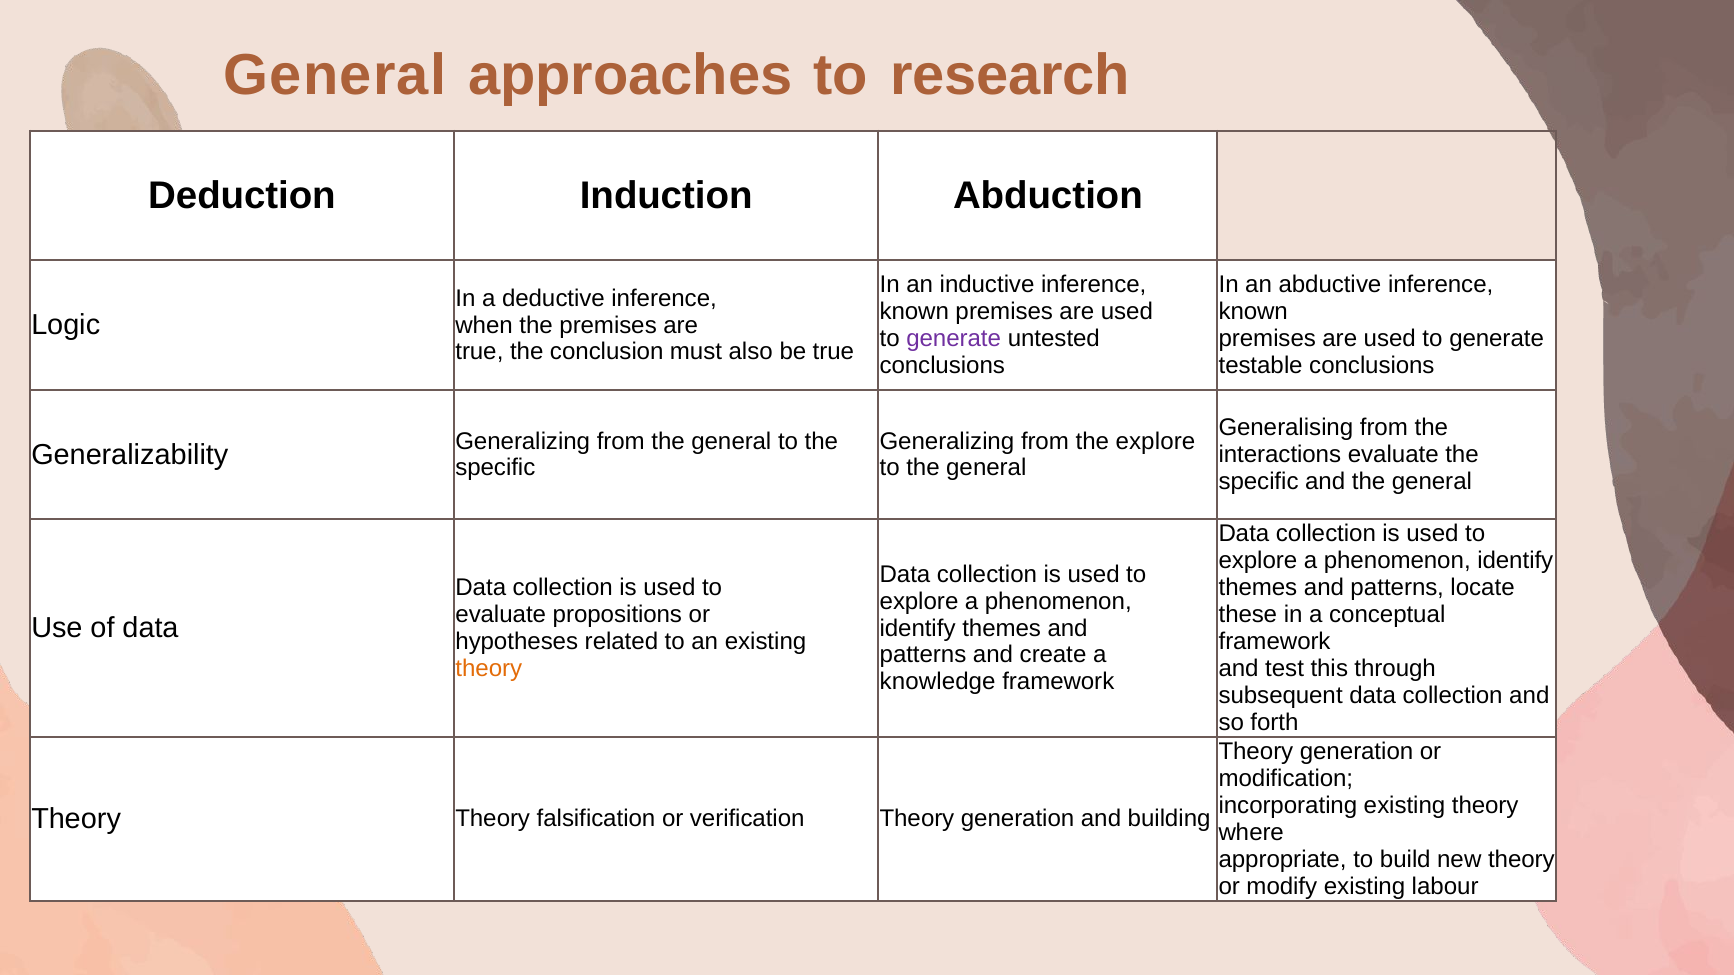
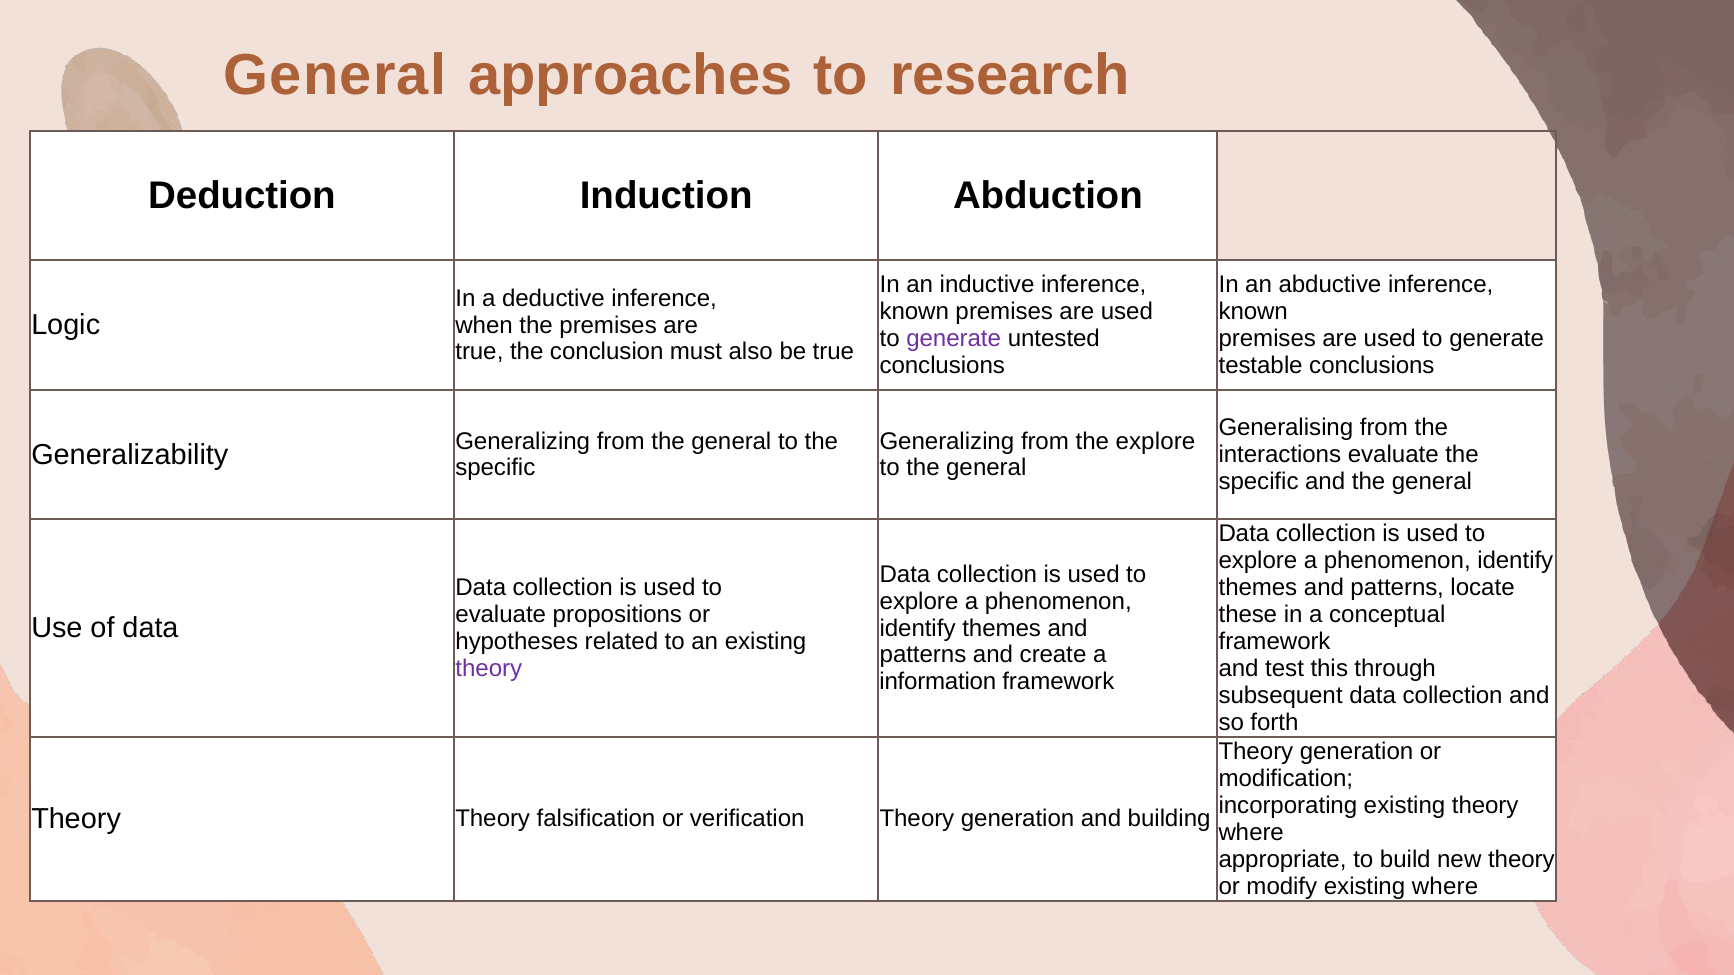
theory at (489, 669) colour: orange -> purple
knowledge: knowledge -> information
existing labour: labour -> where
